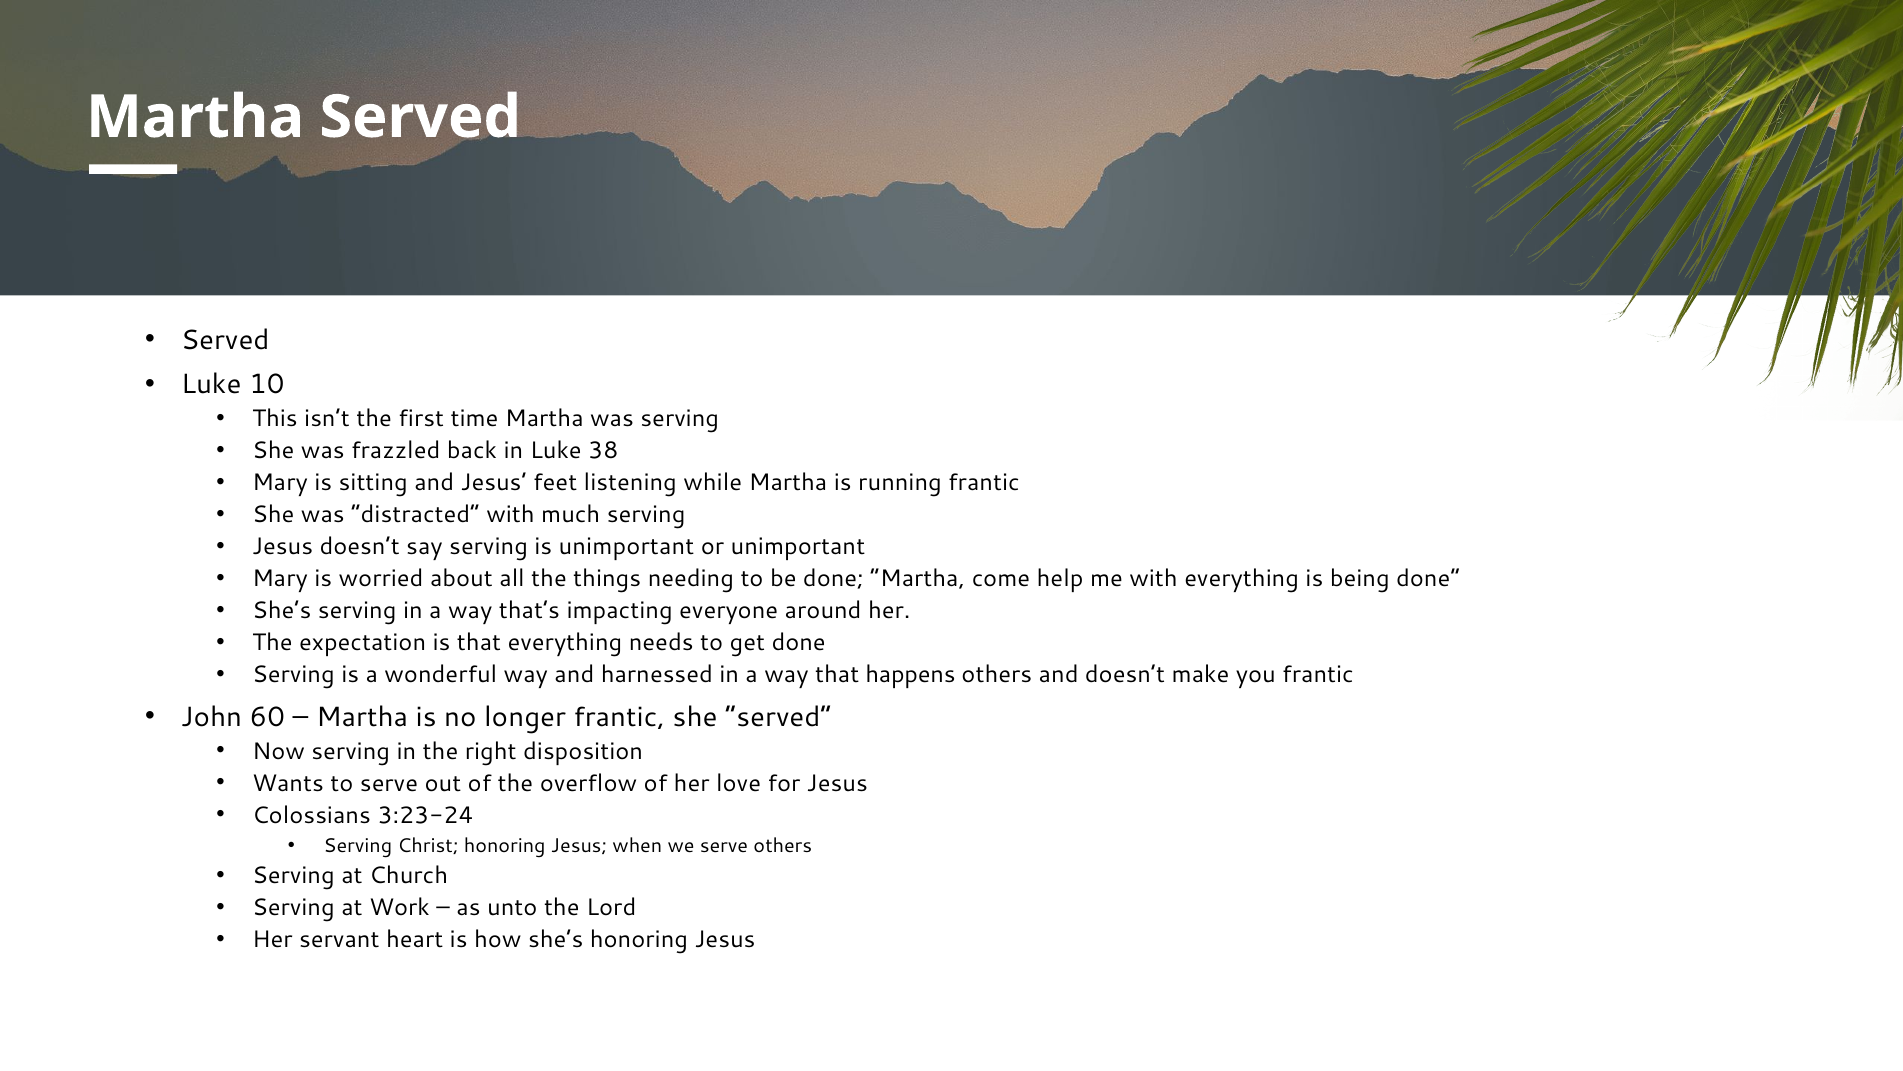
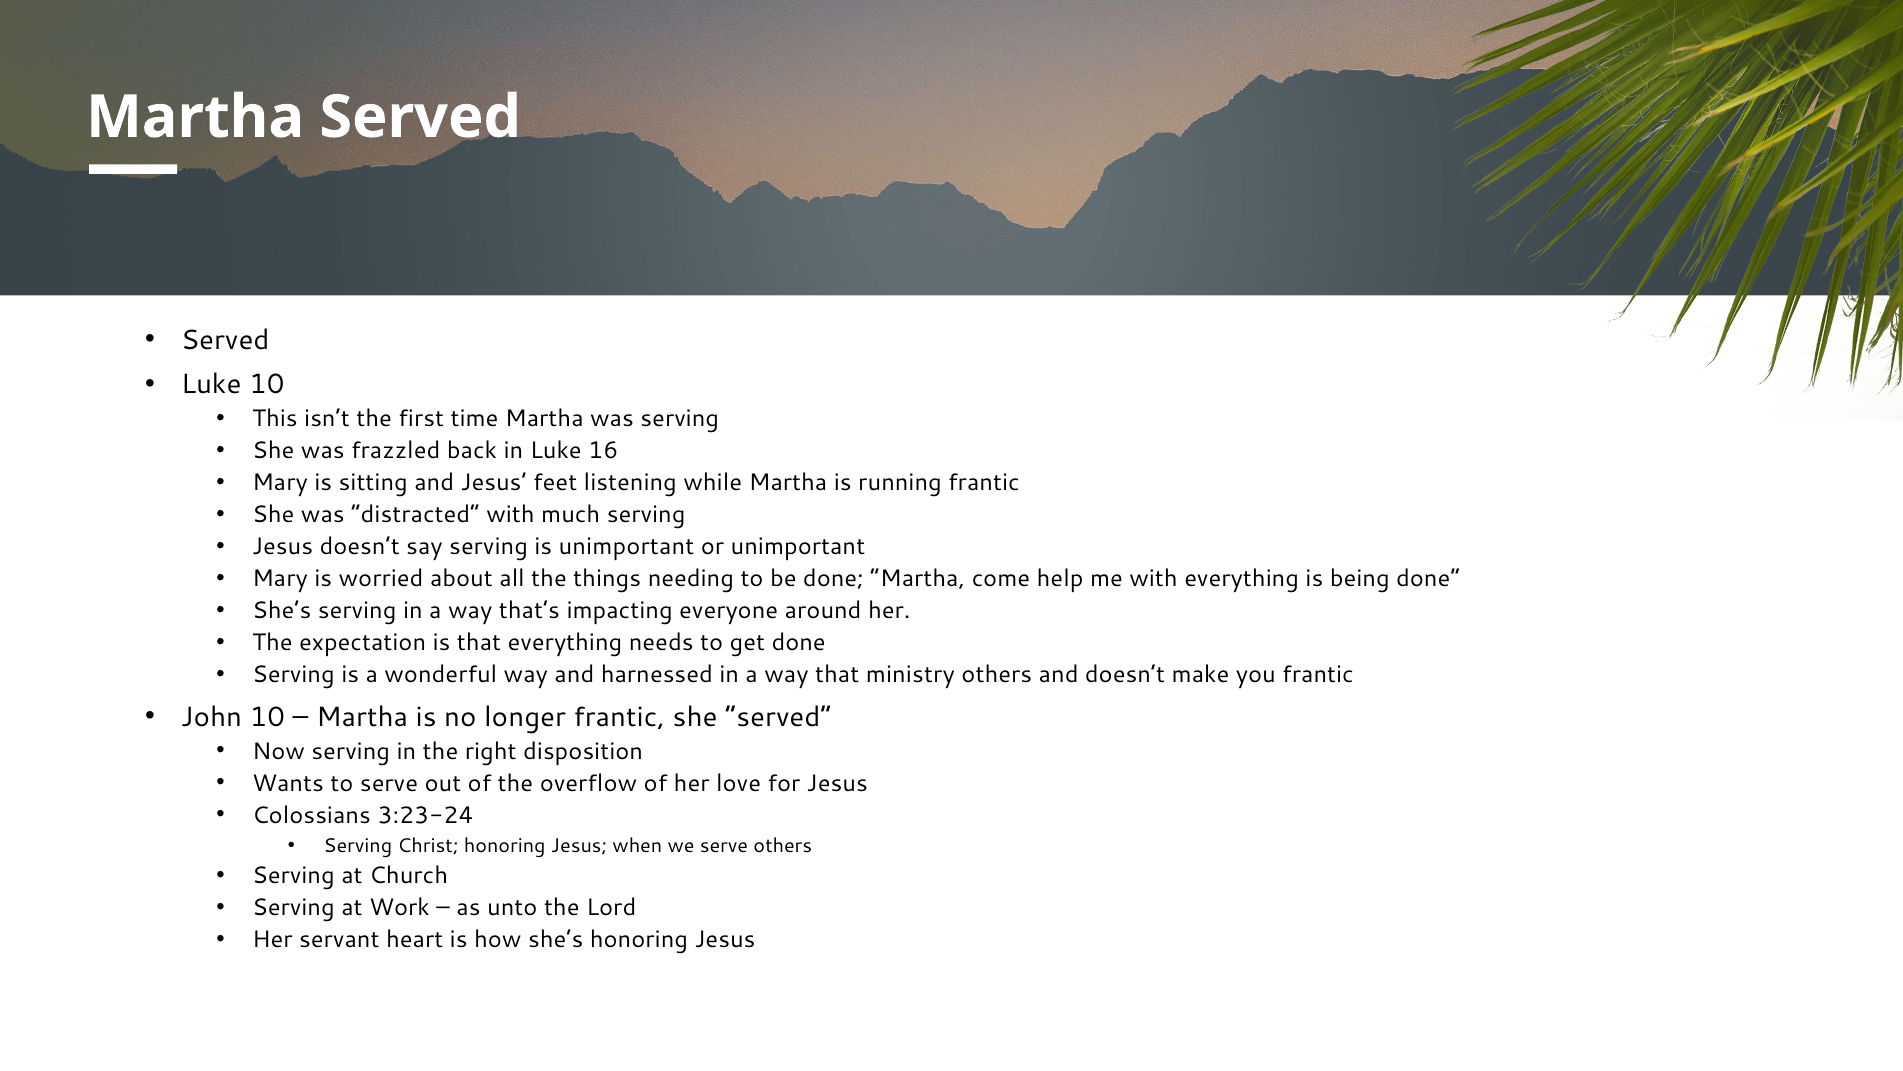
38: 38 -> 16
happens: happens -> ministry
John 60: 60 -> 10
